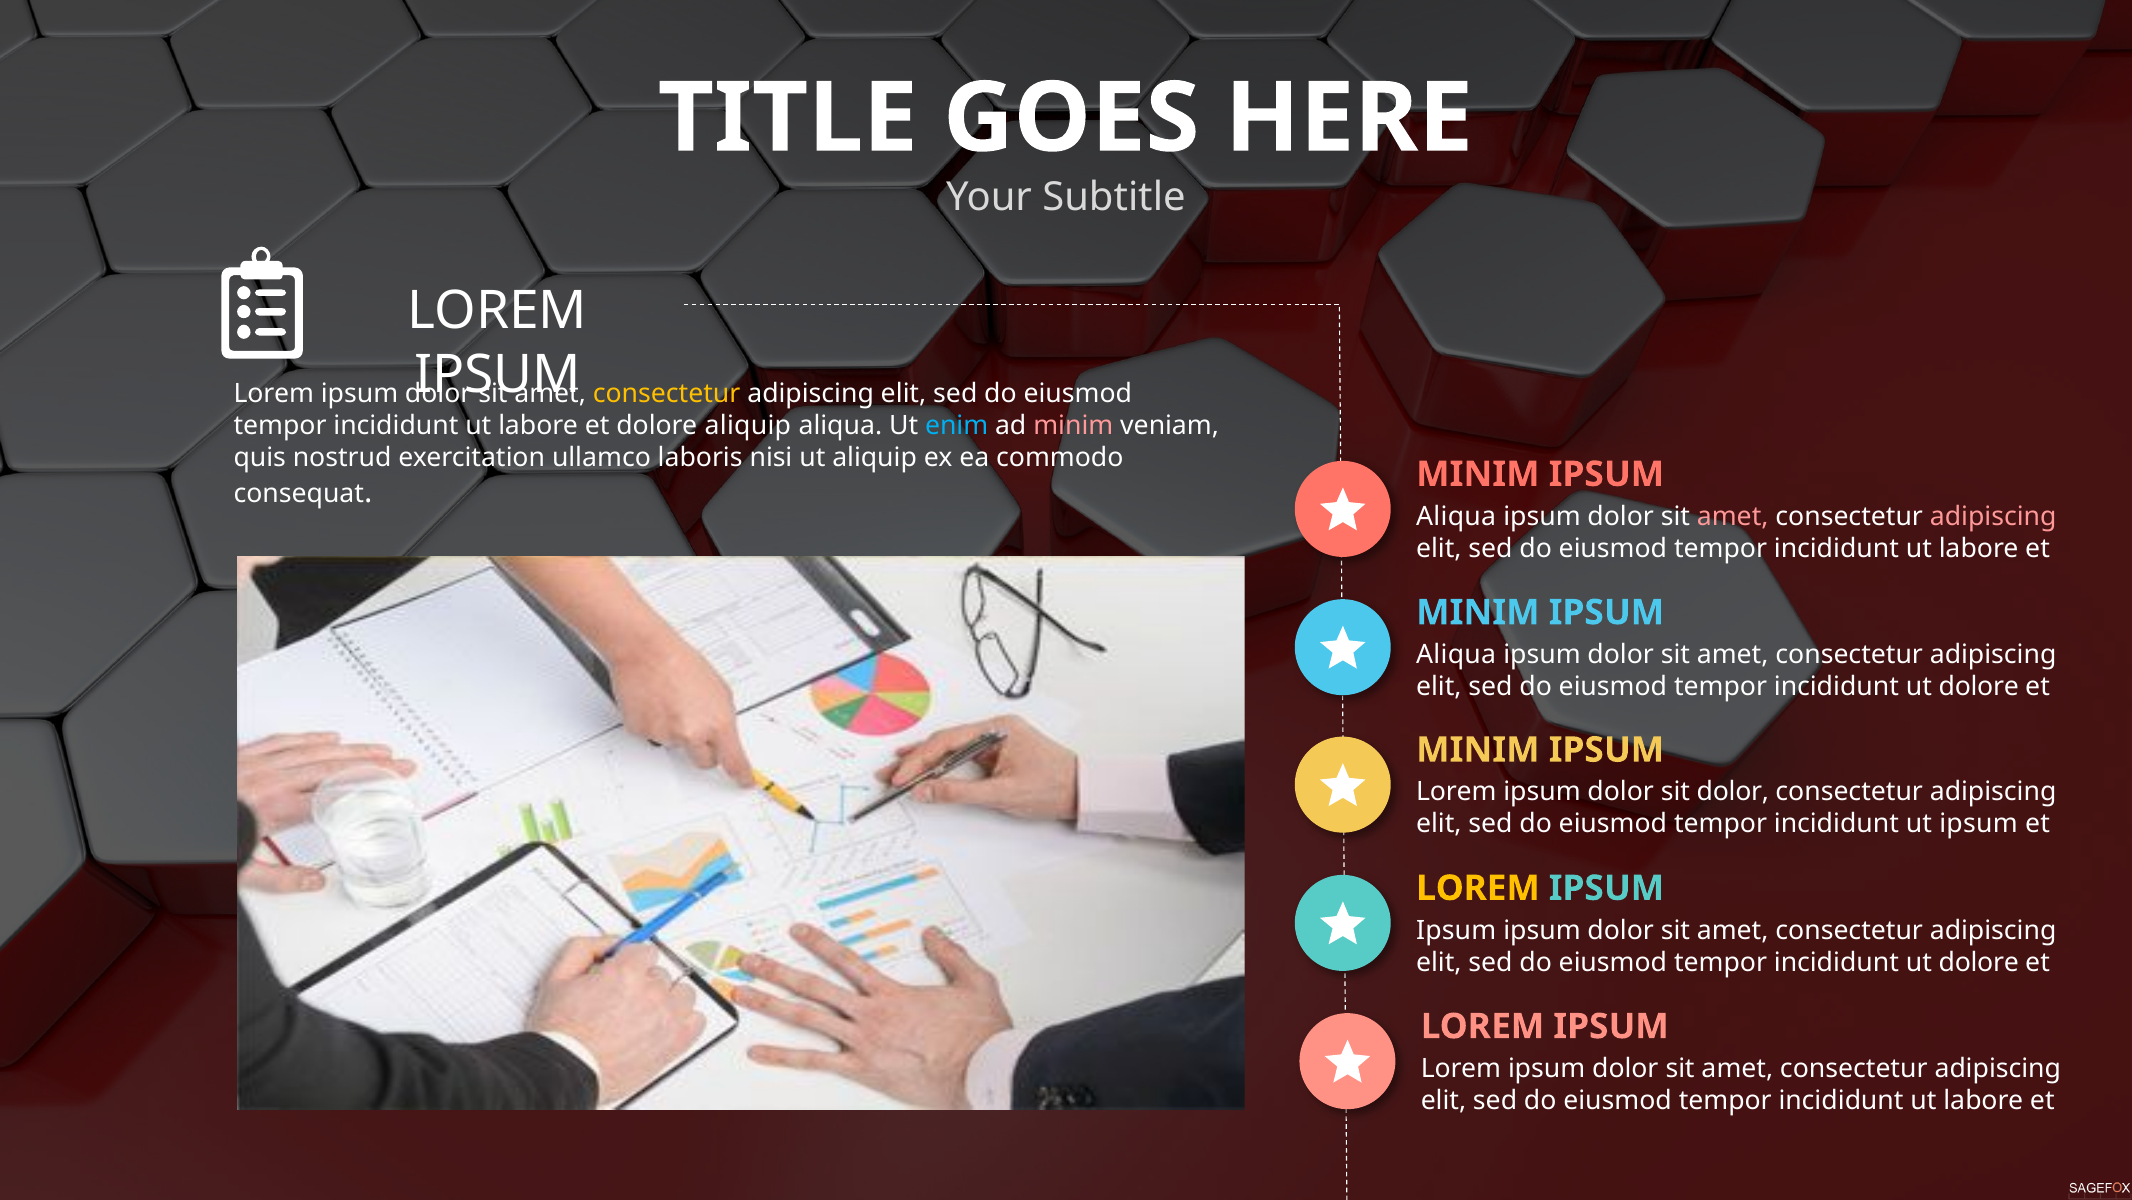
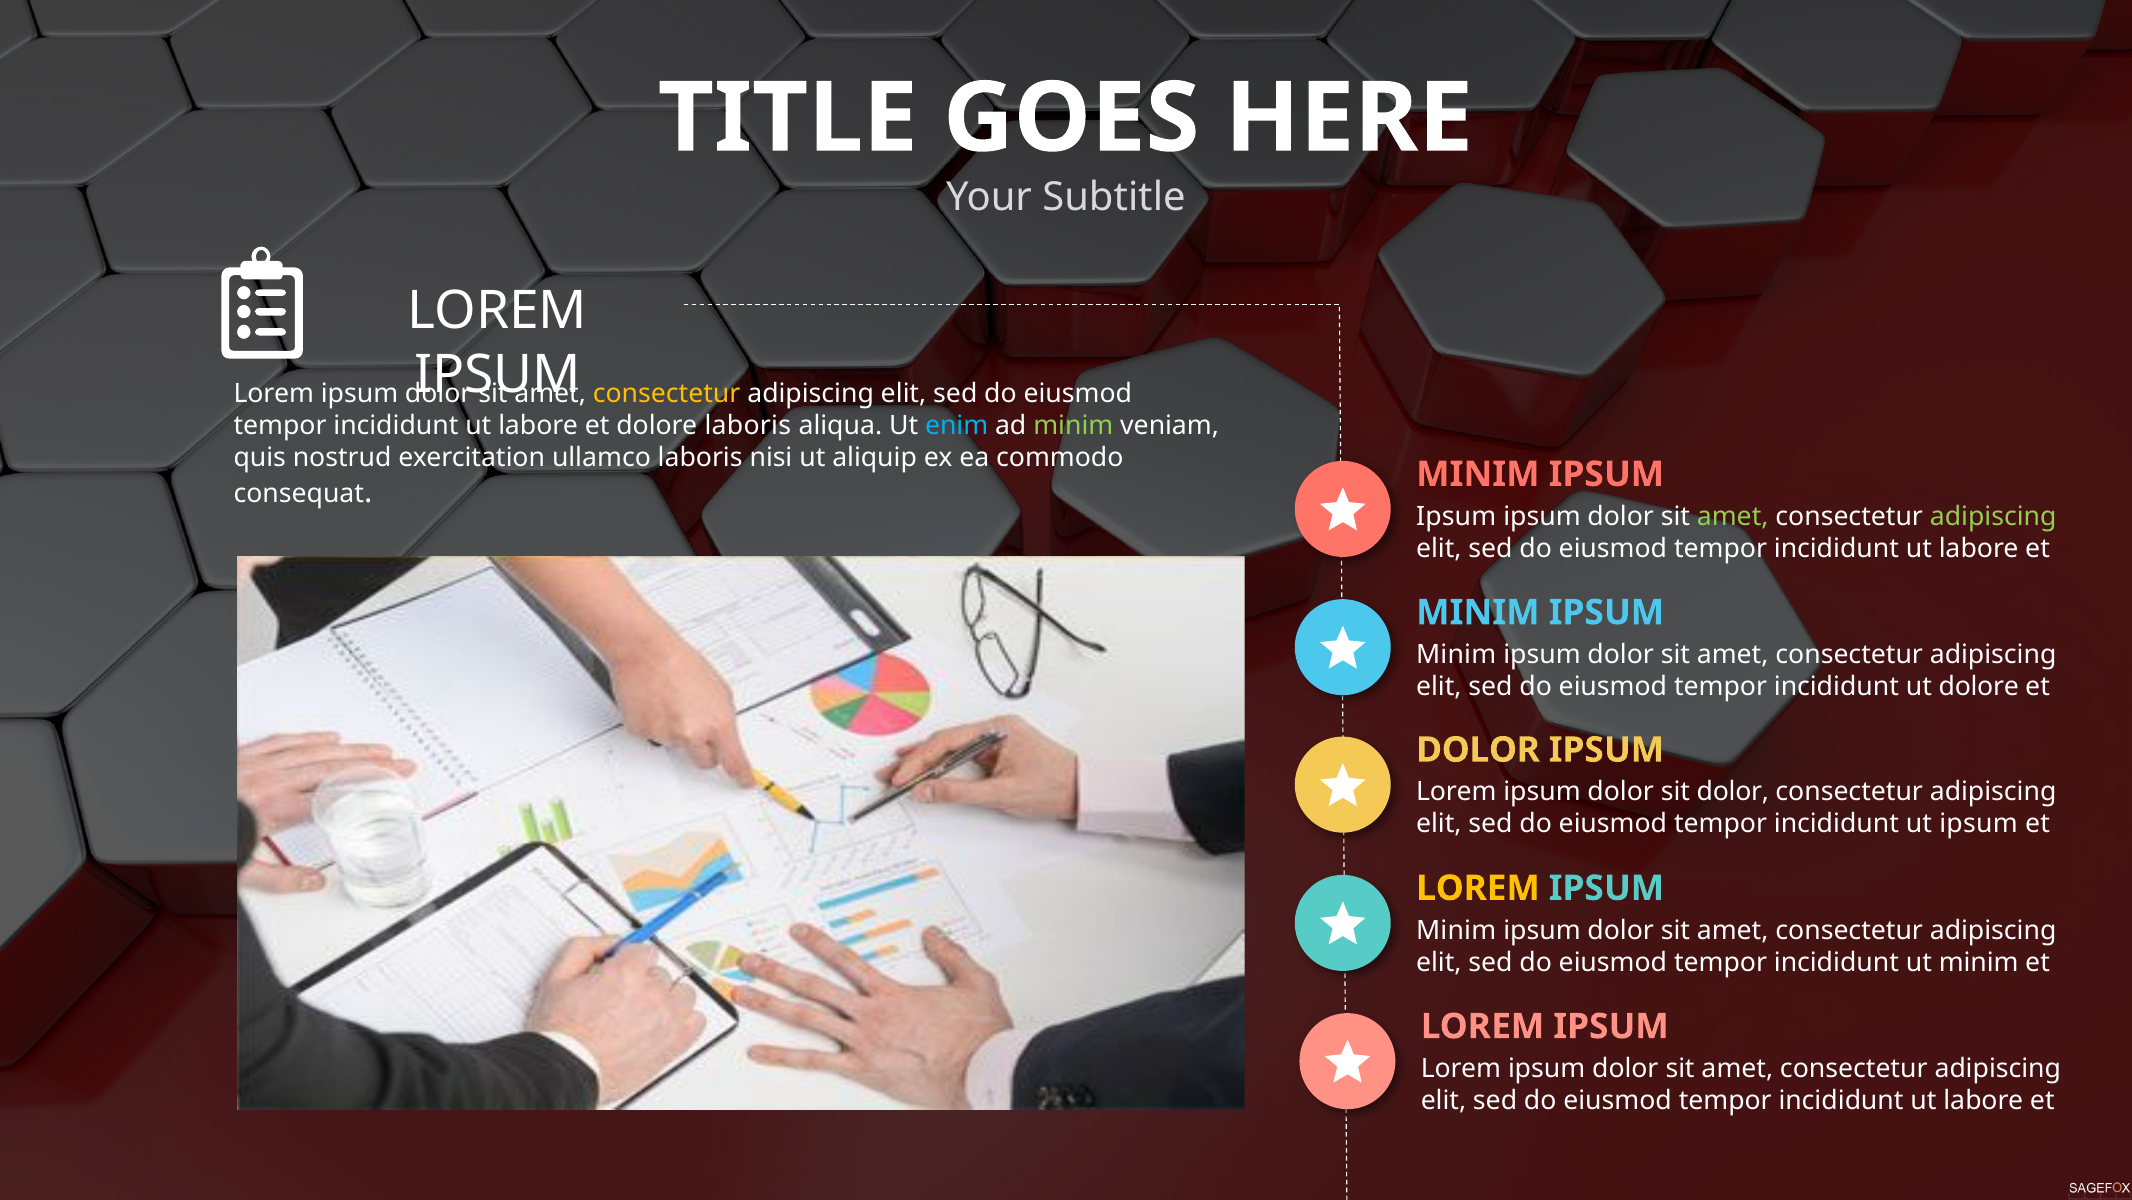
dolore aliquip: aliquip -> laboris
minim at (1073, 425) colour: pink -> light green
Aliqua at (1456, 516): Aliqua -> Ipsum
amet at (1733, 516) colour: pink -> light green
adipiscing at (1993, 516) colour: pink -> light green
Aliqua at (1456, 654): Aliqua -> Minim
MINIM at (1478, 750): MINIM -> DOLOR
Ipsum at (1456, 930): Ipsum -> Minim
dolore at (1979, 962): dolore -> minim
